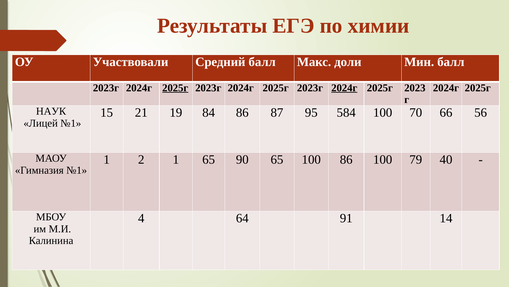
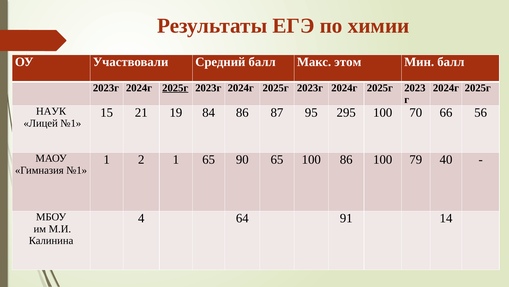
доли: доли -> этом
2024г at (344, 88) underline: present -> none
584: 584 -> 295
